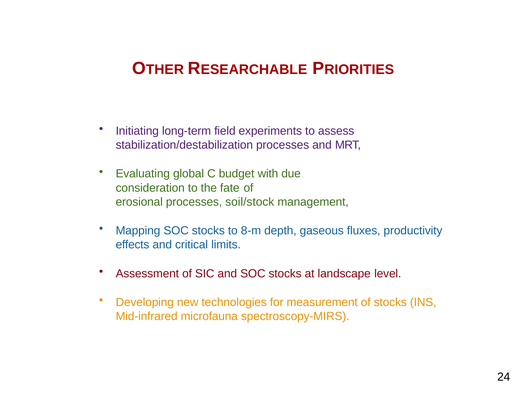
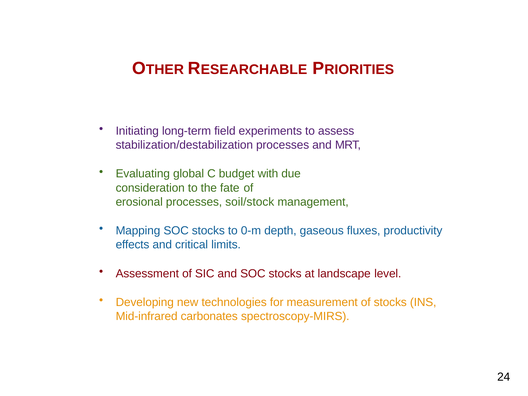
8-m: 8-m -> 0-m
microfauna: microfauna -> carbonates
